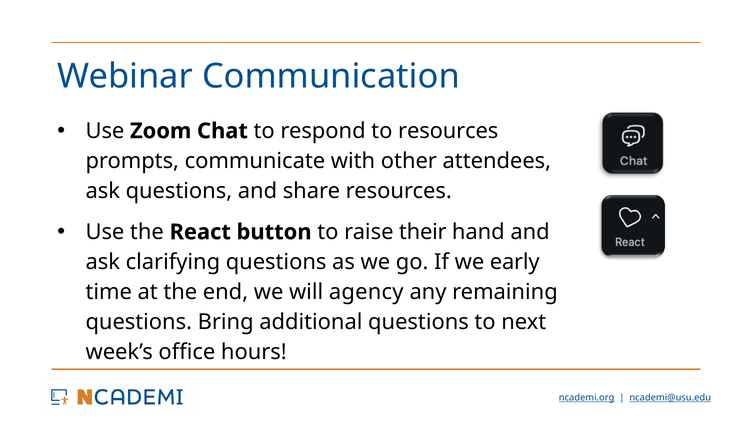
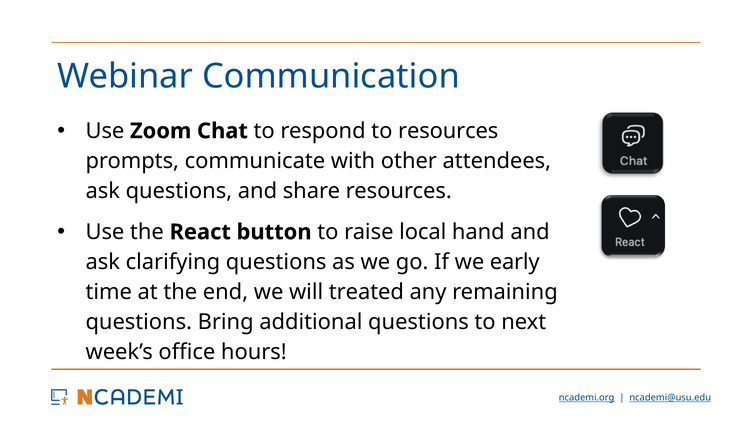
their: their -> local
agency: agency -> treated
